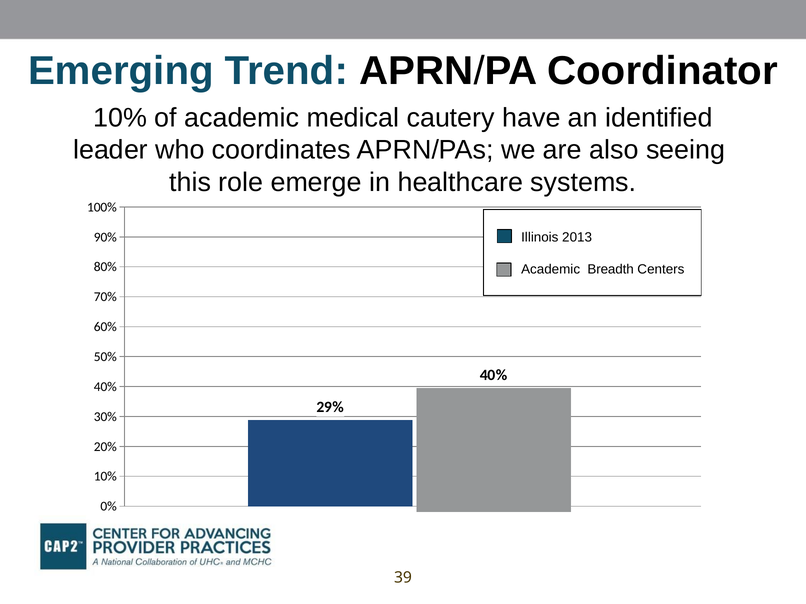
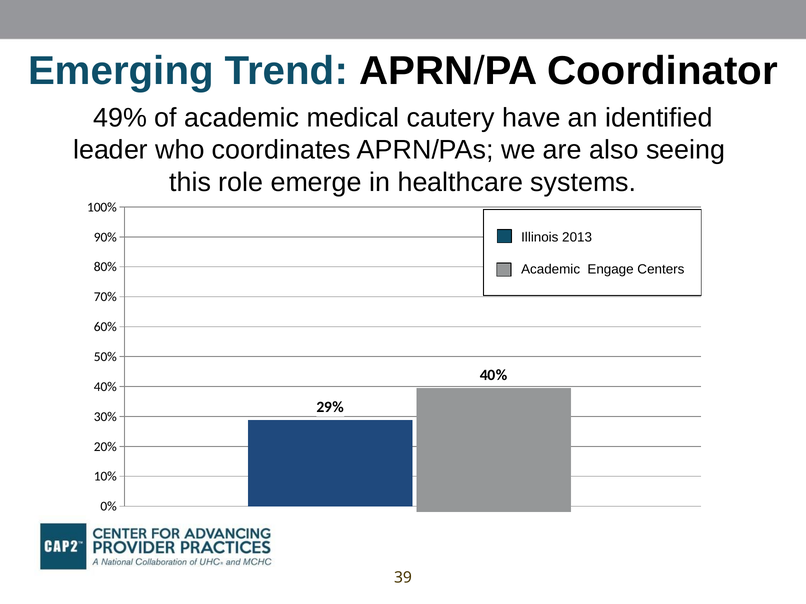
10% at (120, 118): 10% -> 49%
Breadth: Breadth -> Engage
